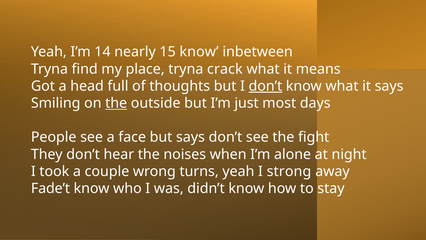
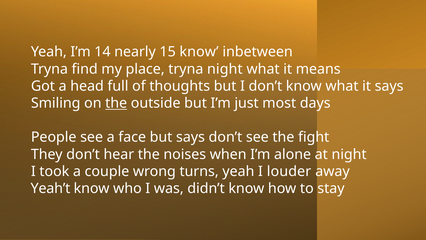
tryna crack: crack -> night
don’t at (265, 86) underline: present -> none
strong: strong -> louder
Fade’t: Fade’t -> Yeah’t
